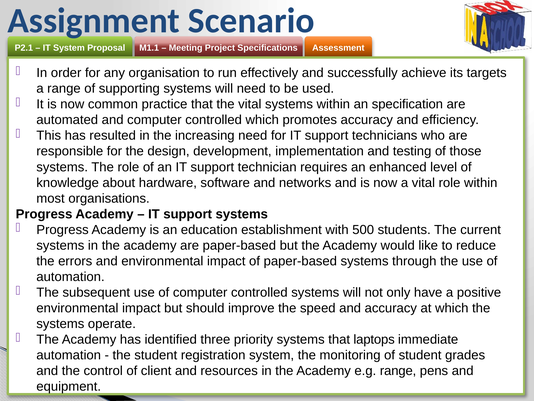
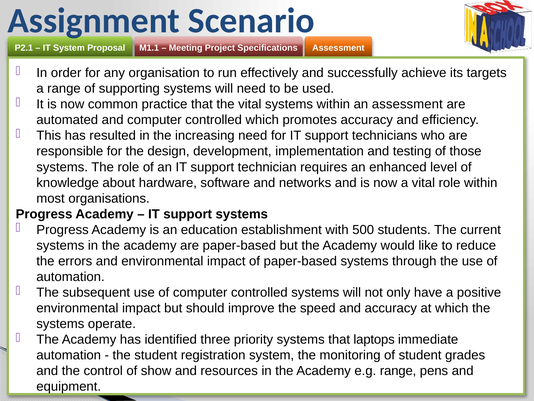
an specification: specification -> assessment
client: client -> show
